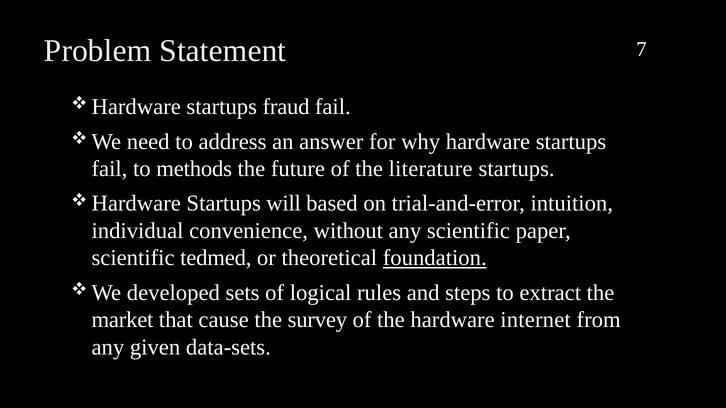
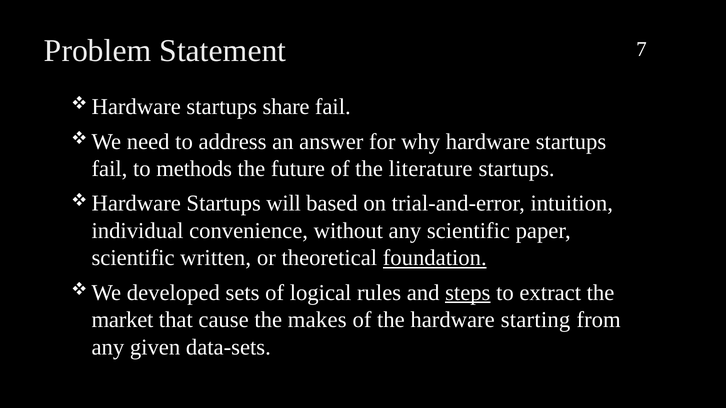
fraud: fraud -> share
tedmed: tedmed -> written
steps underline: none -> present
survey: survey -> makes
internet: internet -> starting
